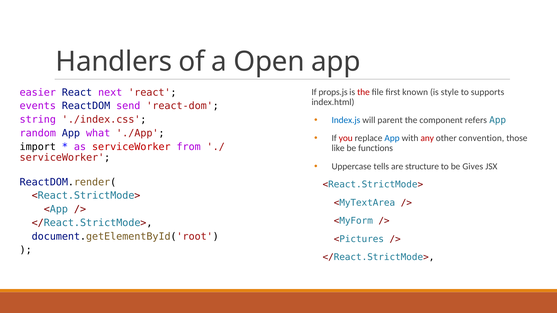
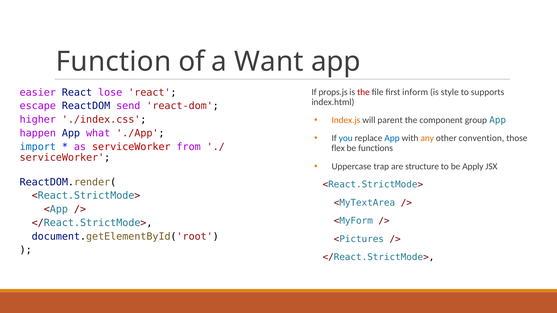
Handlers: Handlers -> Function
Open: Open -> Want
next: next -> lose
known: known -> inform
events: events -> escape
string: string -> higher
Index.js colour: blue -> orange
refers: refers -> group
random: random -> happen
you colour: red -> blue
any colour: red -> orange
import colour: black -> blue
like: like -> flex
tells: tells -> trap
Gives: Gives -> Apply
